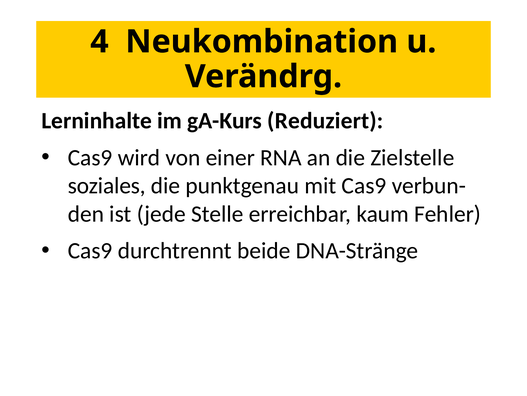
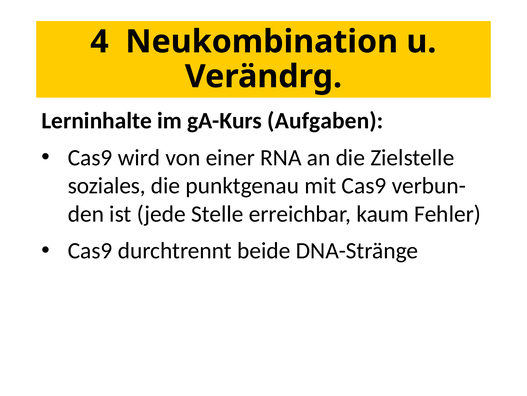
Reduziert: Reduziert -> Aufgaben
